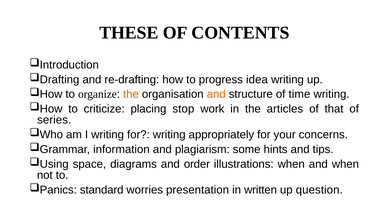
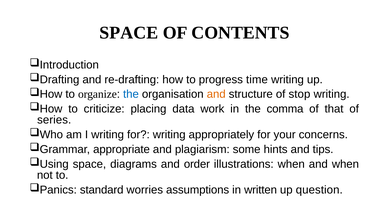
THESE at (129, 33): THESE -> SPACE
idea: idea -> time
the at (131, 94) colour: orange -> blue
time: time -> stop
stop: stop -> data
articles: articles -> comma
information: information -> appropriate
presentation: presentation -> assumptions
